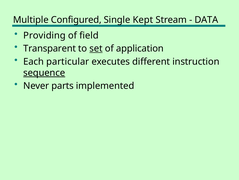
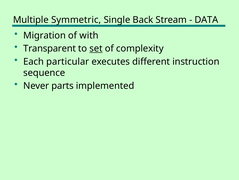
Configured: Configured -> Symmetric
Kept: Kept -> Back
Providing: Providing -> Migration
field: field -> with
application: application -> complexity
sequence underline: present -> none
